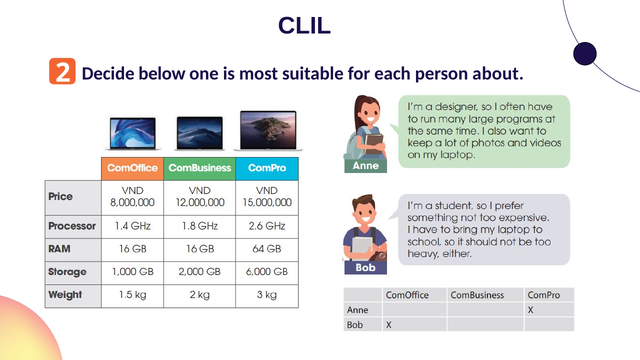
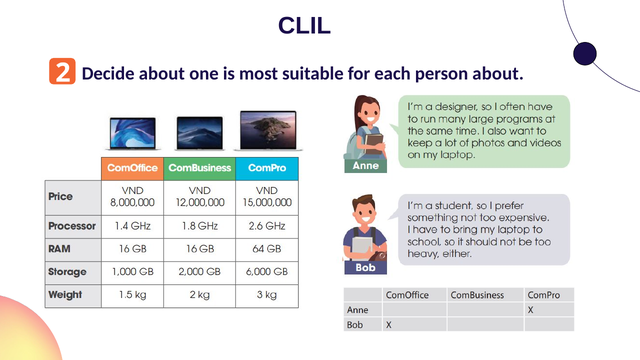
Decide below: below -> about
